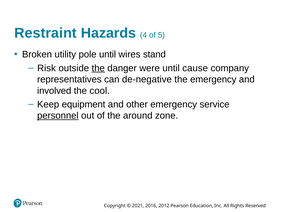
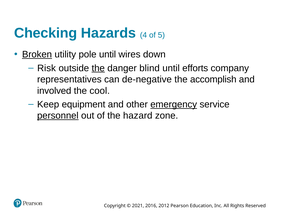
Restraint: Restraint -> Checking
Broken underline: none -> present
stand: stand -> down
were: were -> blind
cause: cause -> efforts
the emergency: emergency -> accomplish
emergency at (174, 104) underline: none -> present
around: around -> hazard
